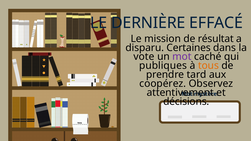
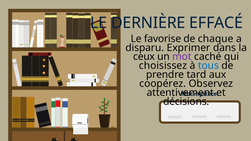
mission: mission -> favorise
résultat: résultat -> chaque
Certaines: Certaines -> Exprimer
vote at (144, 57): vote -> ceux
publiques: publiques -> choisissez
tous colour: orange -> blue
